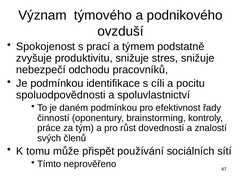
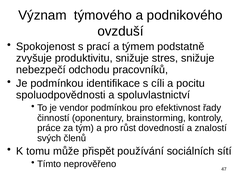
daném: daném -> vendor
